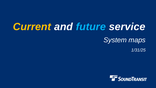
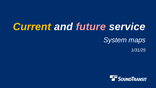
future colour: light blue -> pink
